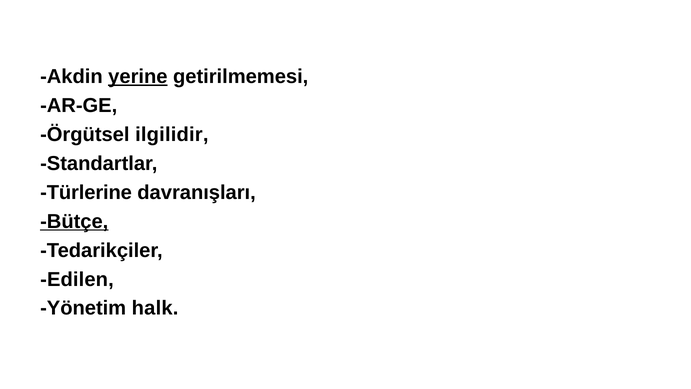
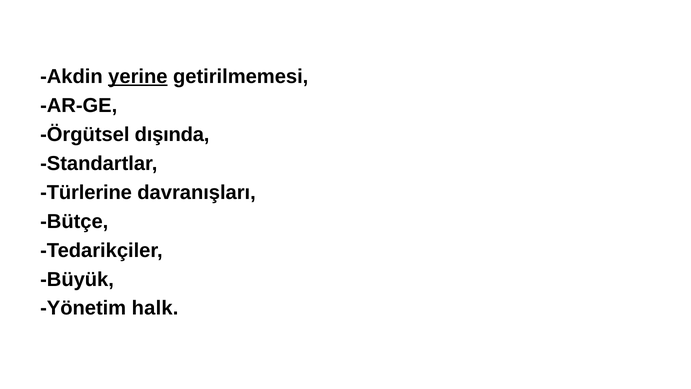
ilgilidir: ilgilidir -> dışında
Bütçe underline: present -> none
Edilen: Edilen -> Büyük
